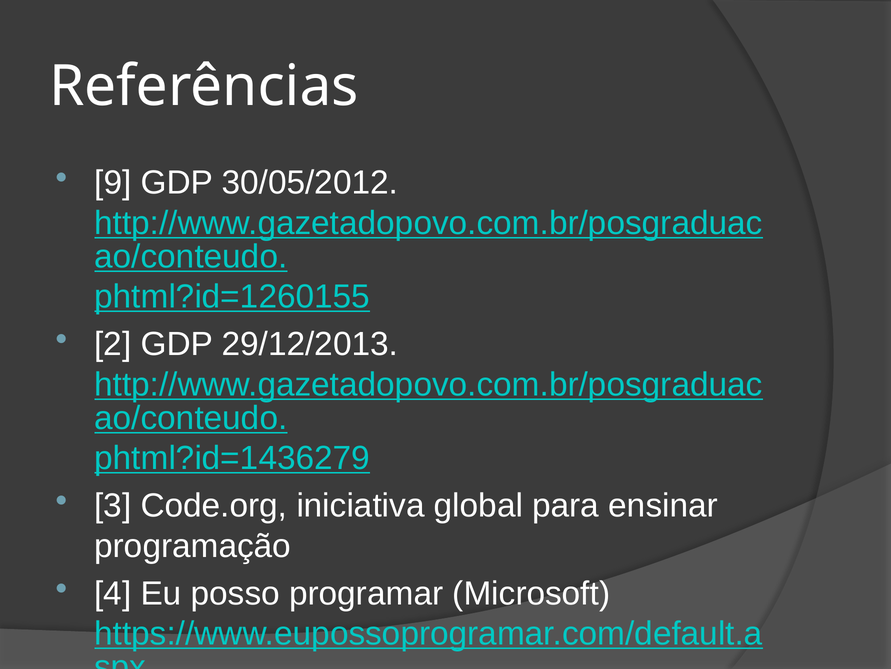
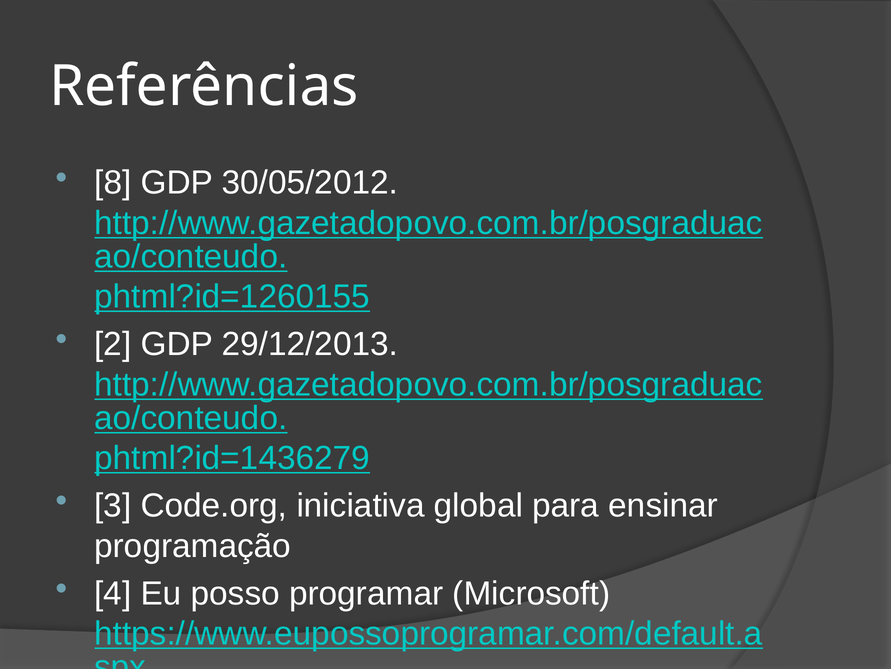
9: 9 -> 8
